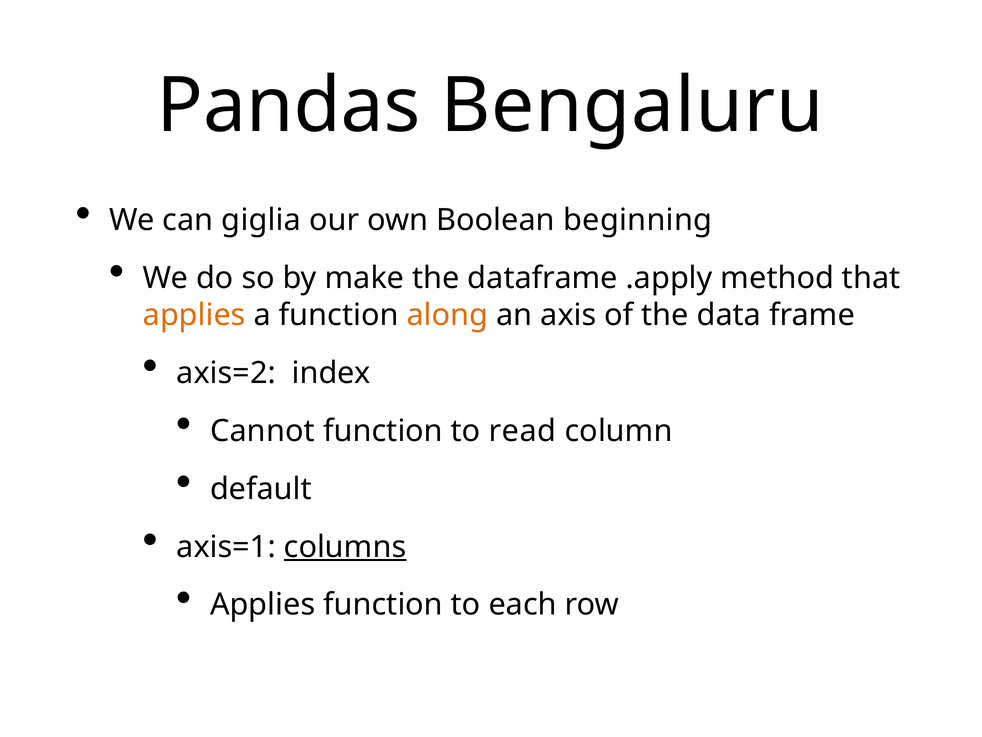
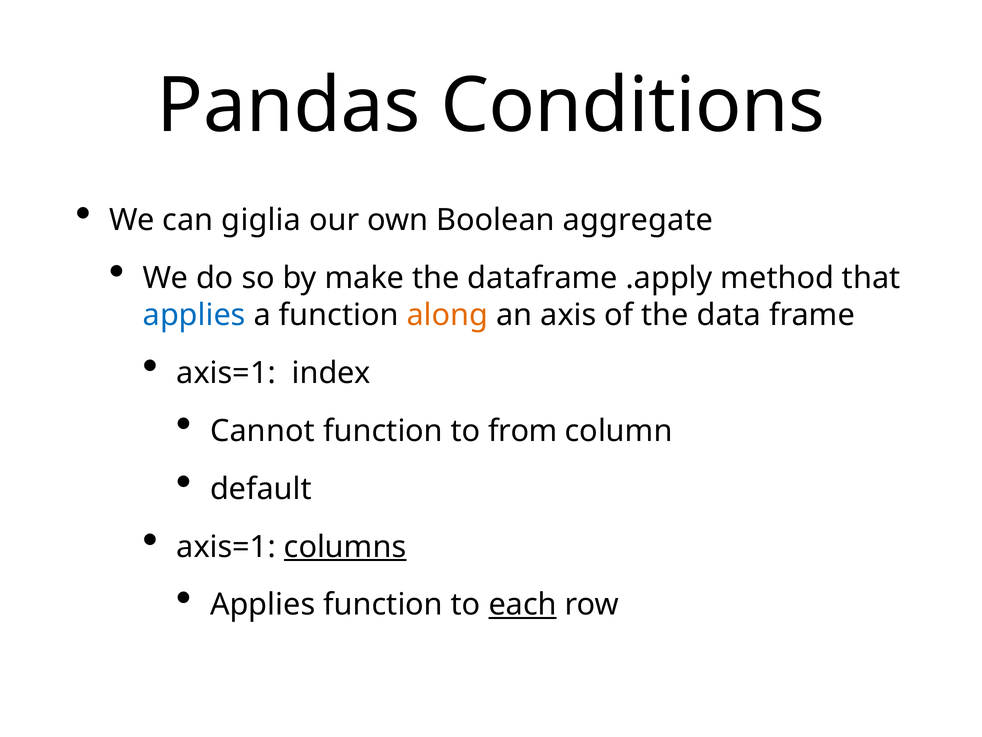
Bengaluru: Bengaluru -> Conditions
beginning: beginning -> aggregate
applies at (194, 315) colour: orange -> blue
axis=2 at (226, 373): axis=2 -> axis=1
read: read -> from
each underline: none -> present
